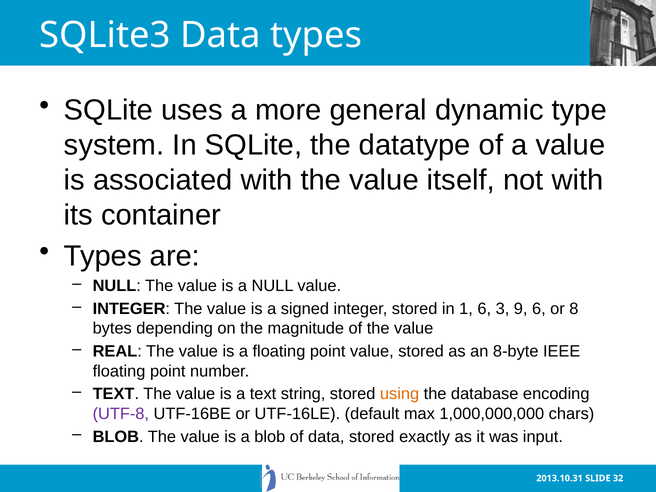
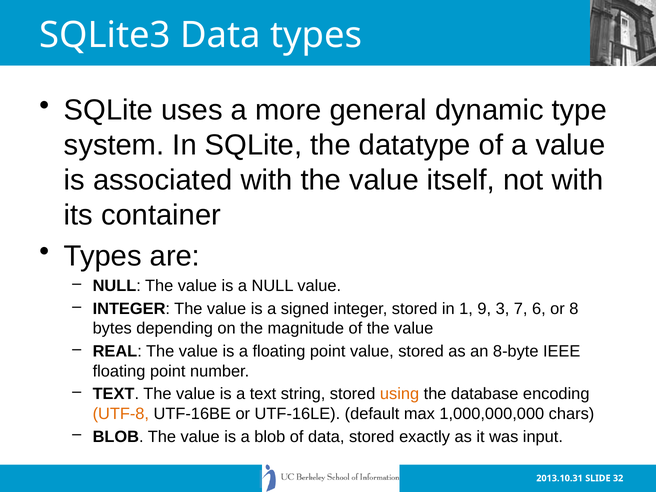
1 6: 6 -> 9
9: 9 -> 7
UTF-8 colour: purple -> orange
